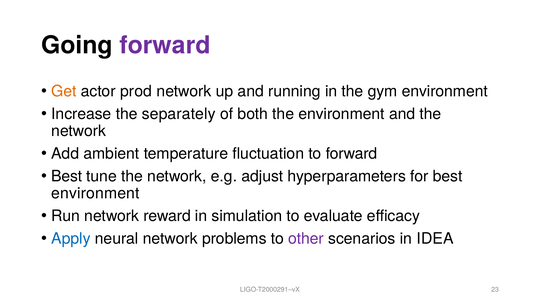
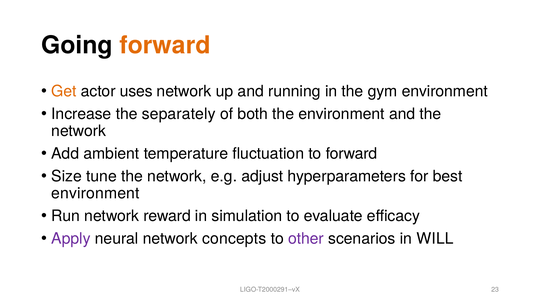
forward at (165, 45) colour: purple -> orange
prod: prod -> uses
Best at (67, 176): Best -> Size
Apply colour: blue -> purple
problems: problems -> concepts
IDEA: IDEA -> WILL
